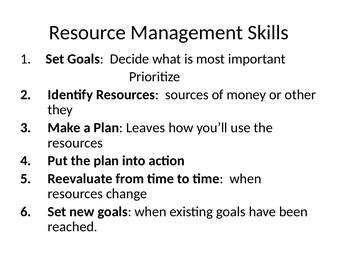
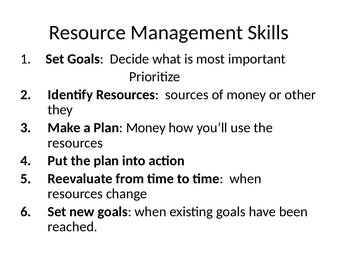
Plan Leaves: Leaves -> Money
